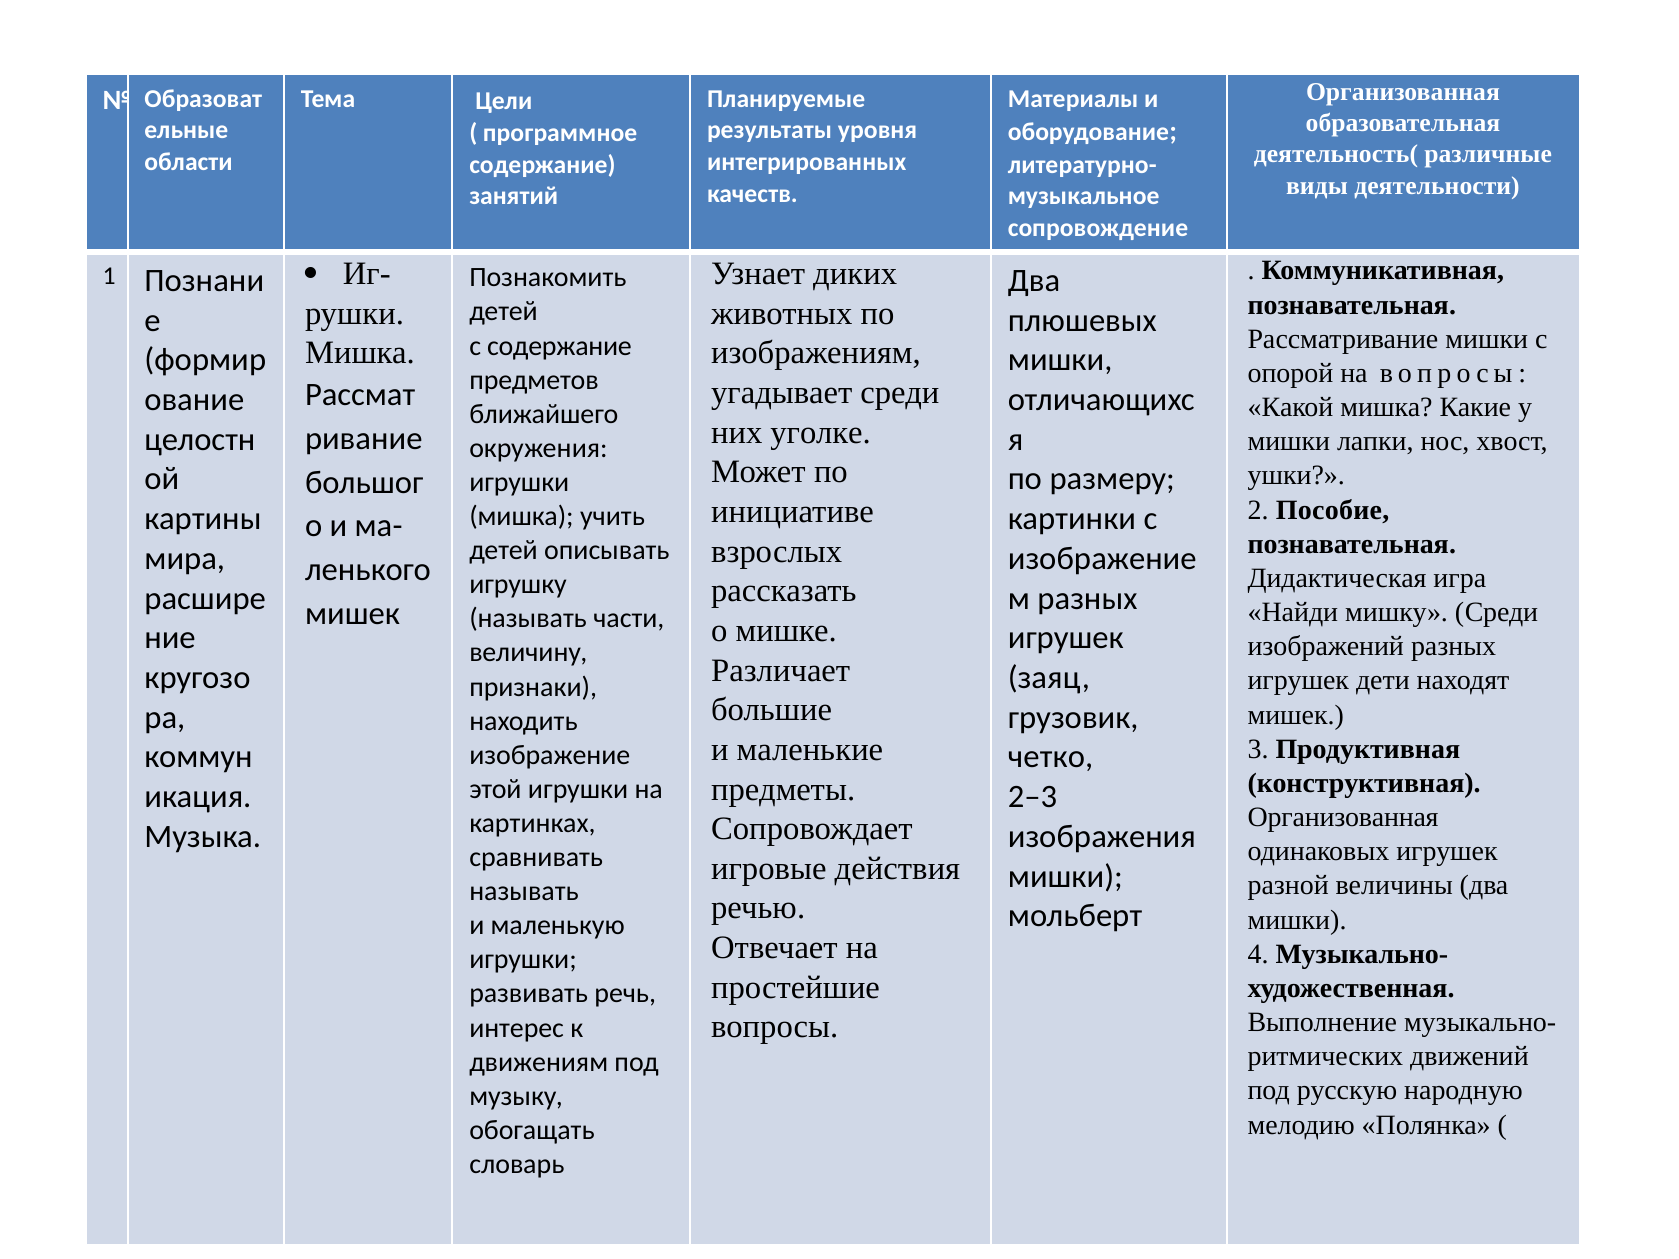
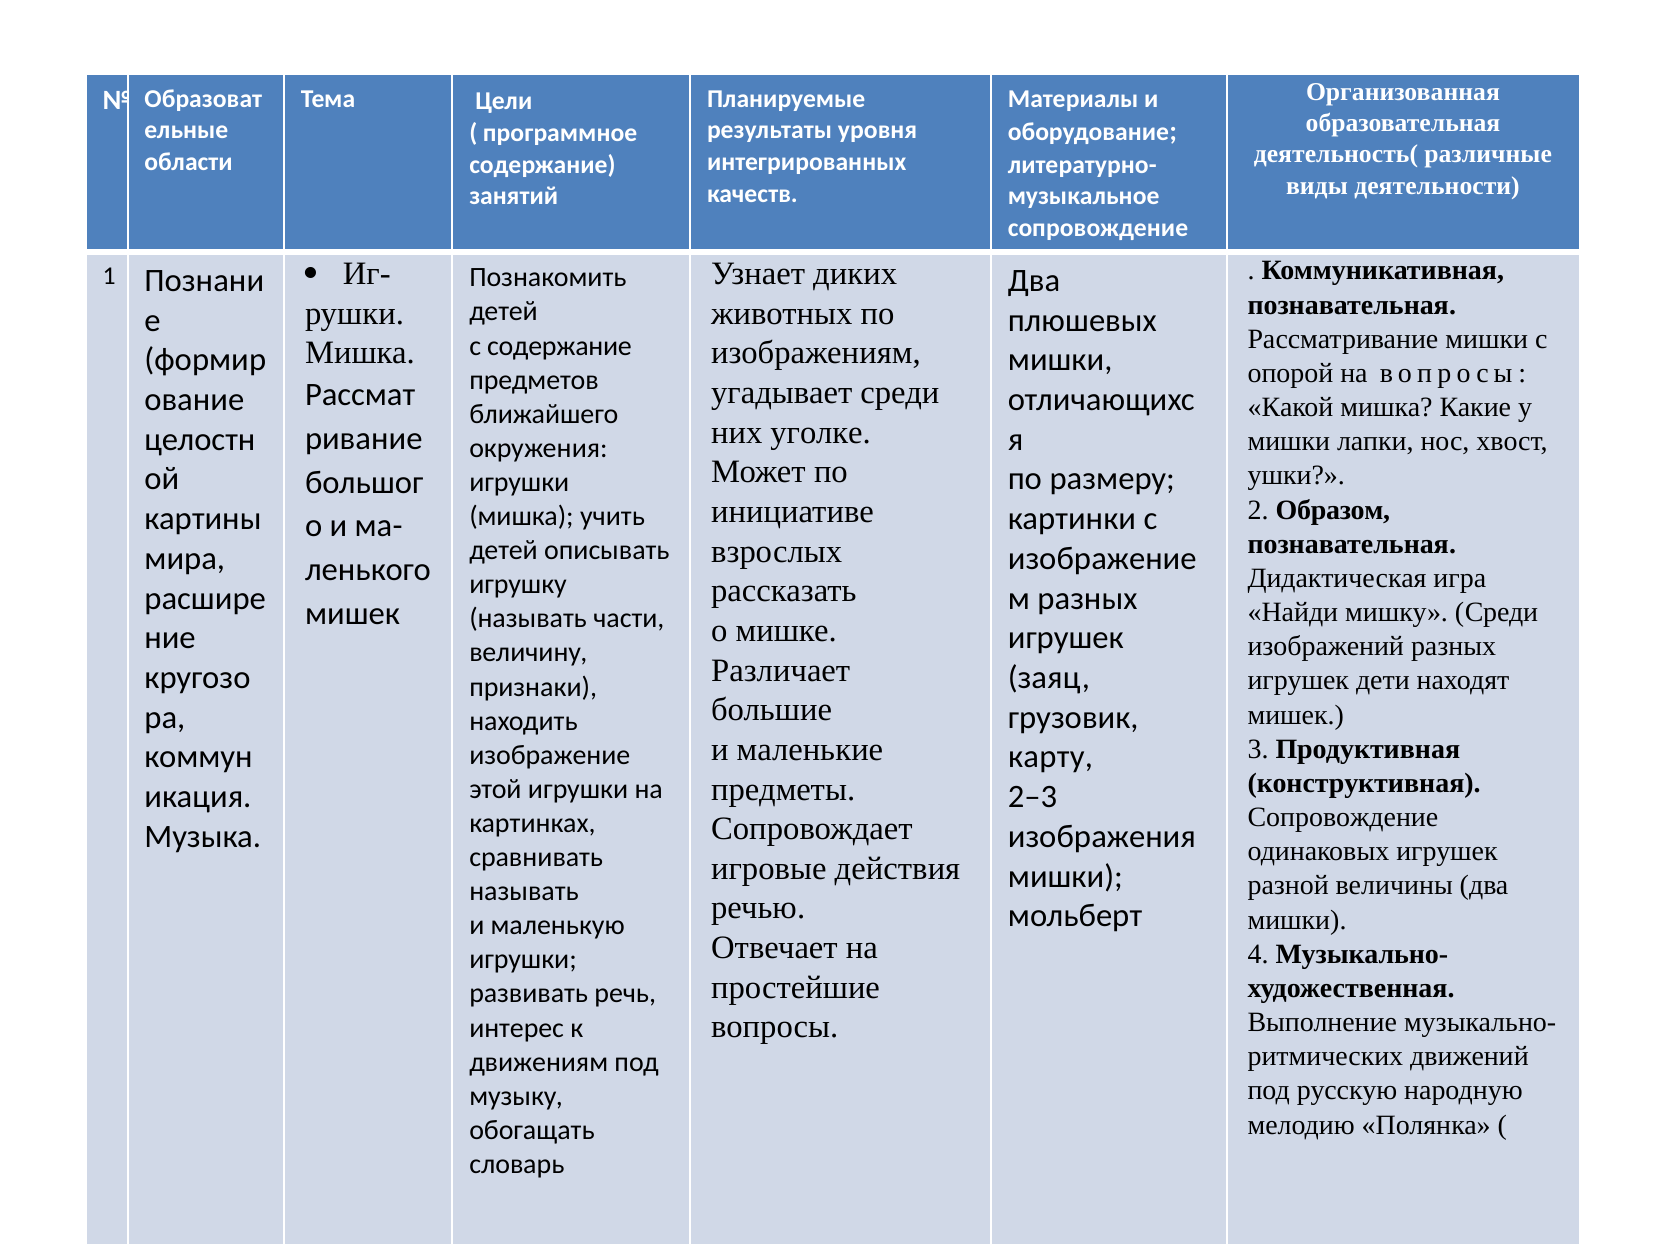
Пособие: Пособие -> Образом
четко: четко -> карту
Организованная at (1343, 818): Организованная -> Сопровождение
